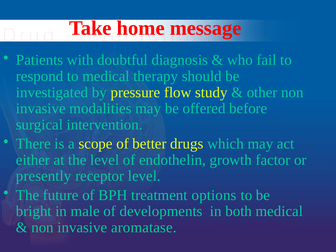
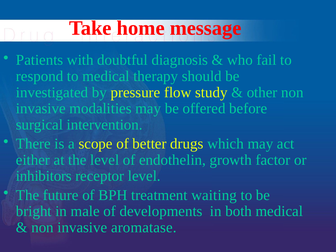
presently: presently -> inhibitors
options: options -> waiting
